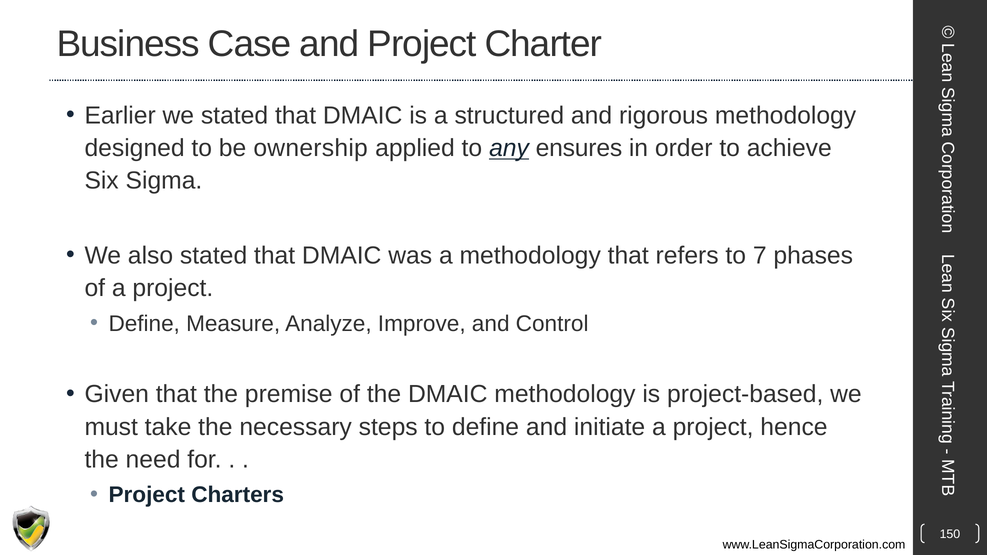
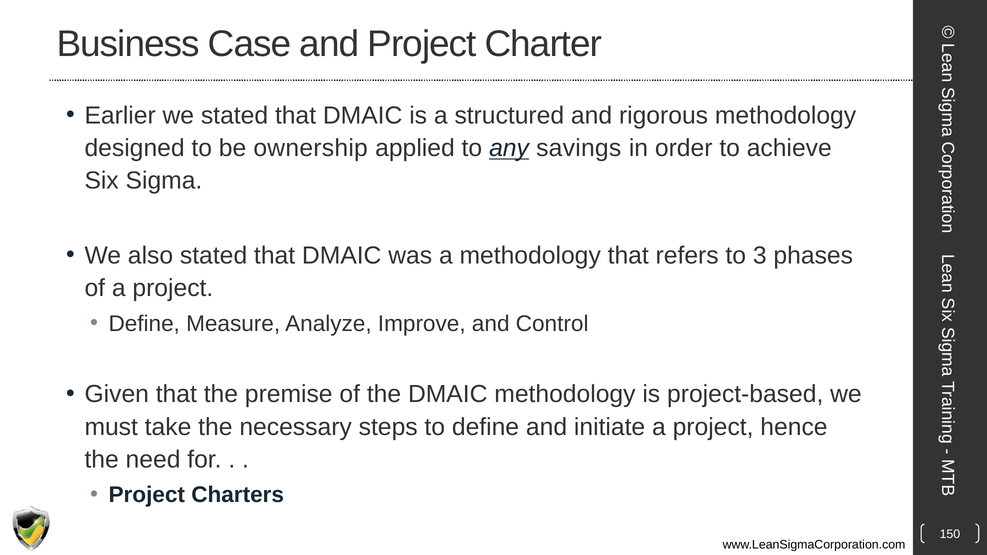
ensures: ensures -> savings
7: 7 -> 3
